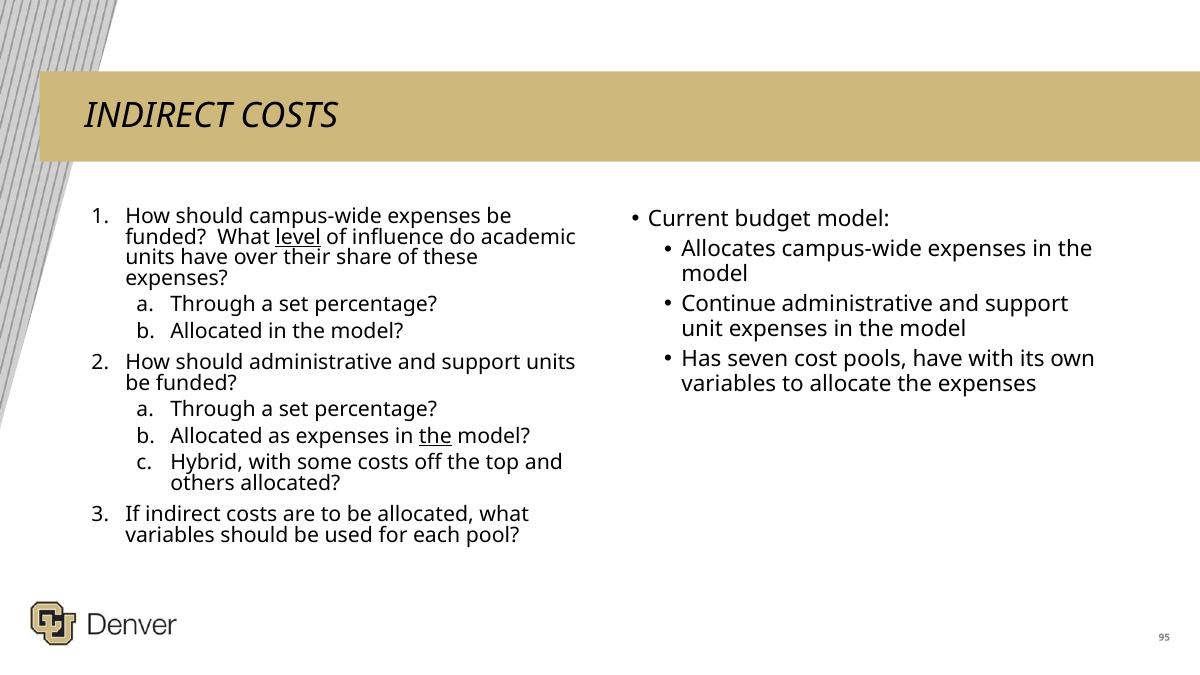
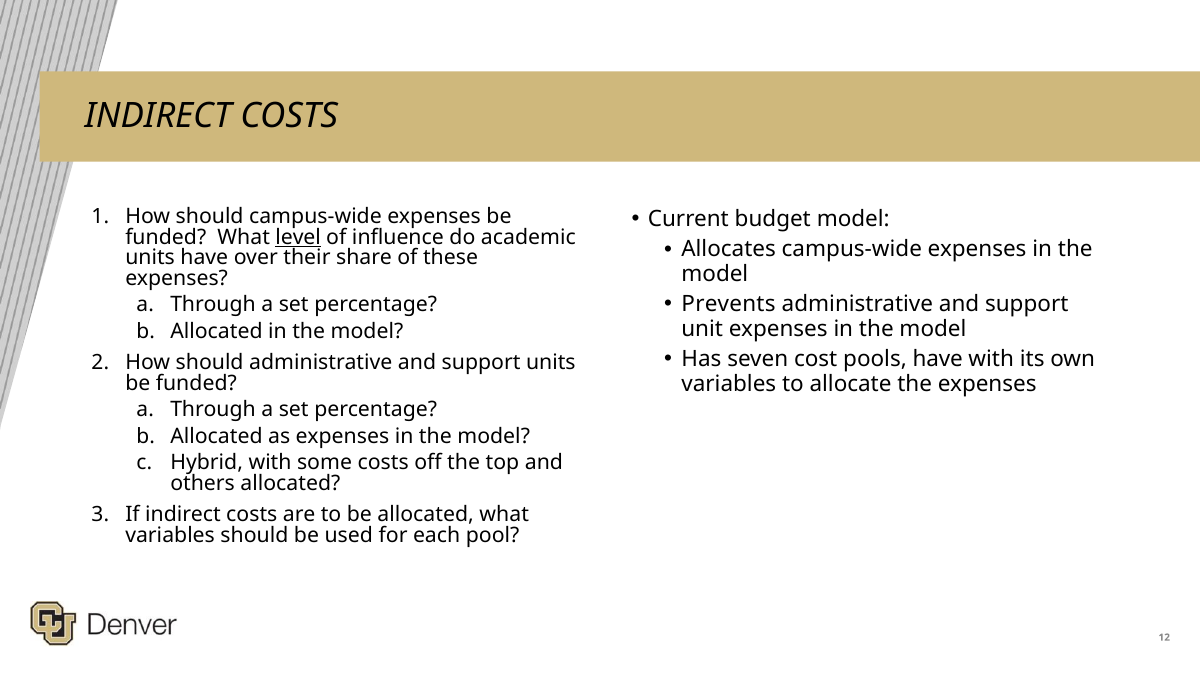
Continue: Continue -> Prevents
the at (435, 436) underline: present -> none
95: 95 -> 12
